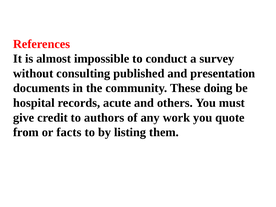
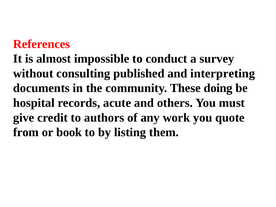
presentation: presentation -> interpreting
facts: facts -> book
